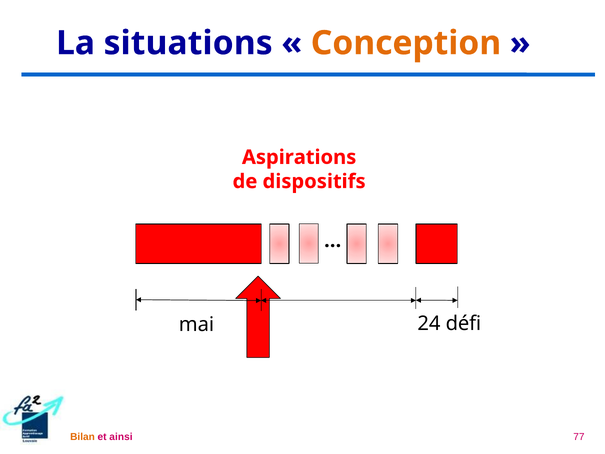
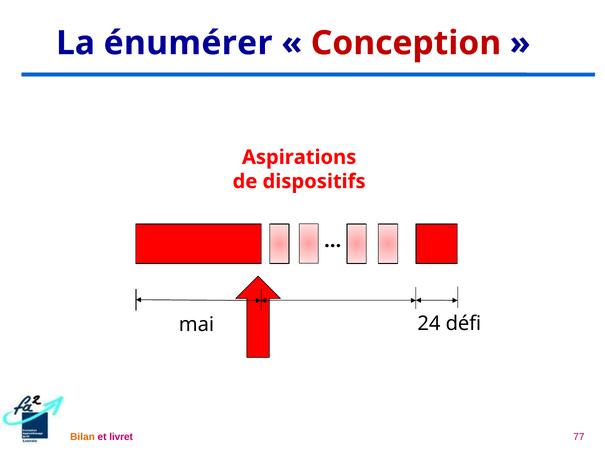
situations: situations -> énumérer
Conception colour: orange -> red
ainsi: ainsi -> livret
